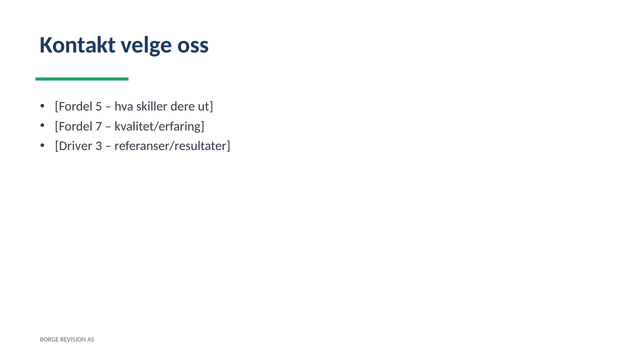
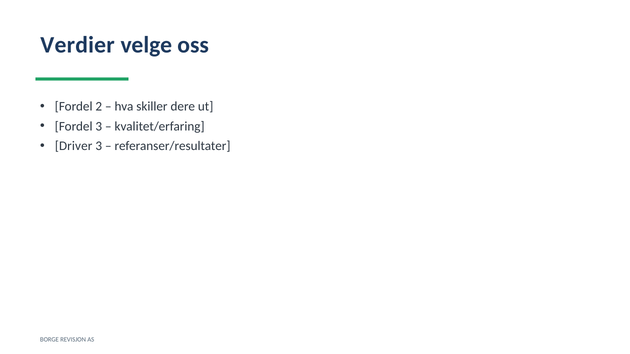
Kontakt: Kontakt -> Verdier
5: 5 -> 2
Fordel 7: 7 -> 3
